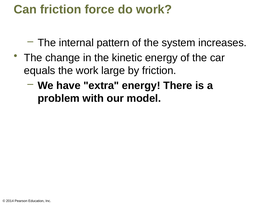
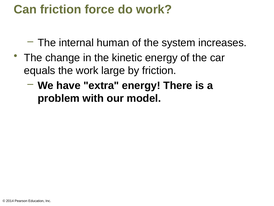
pattern: pattern -> human
